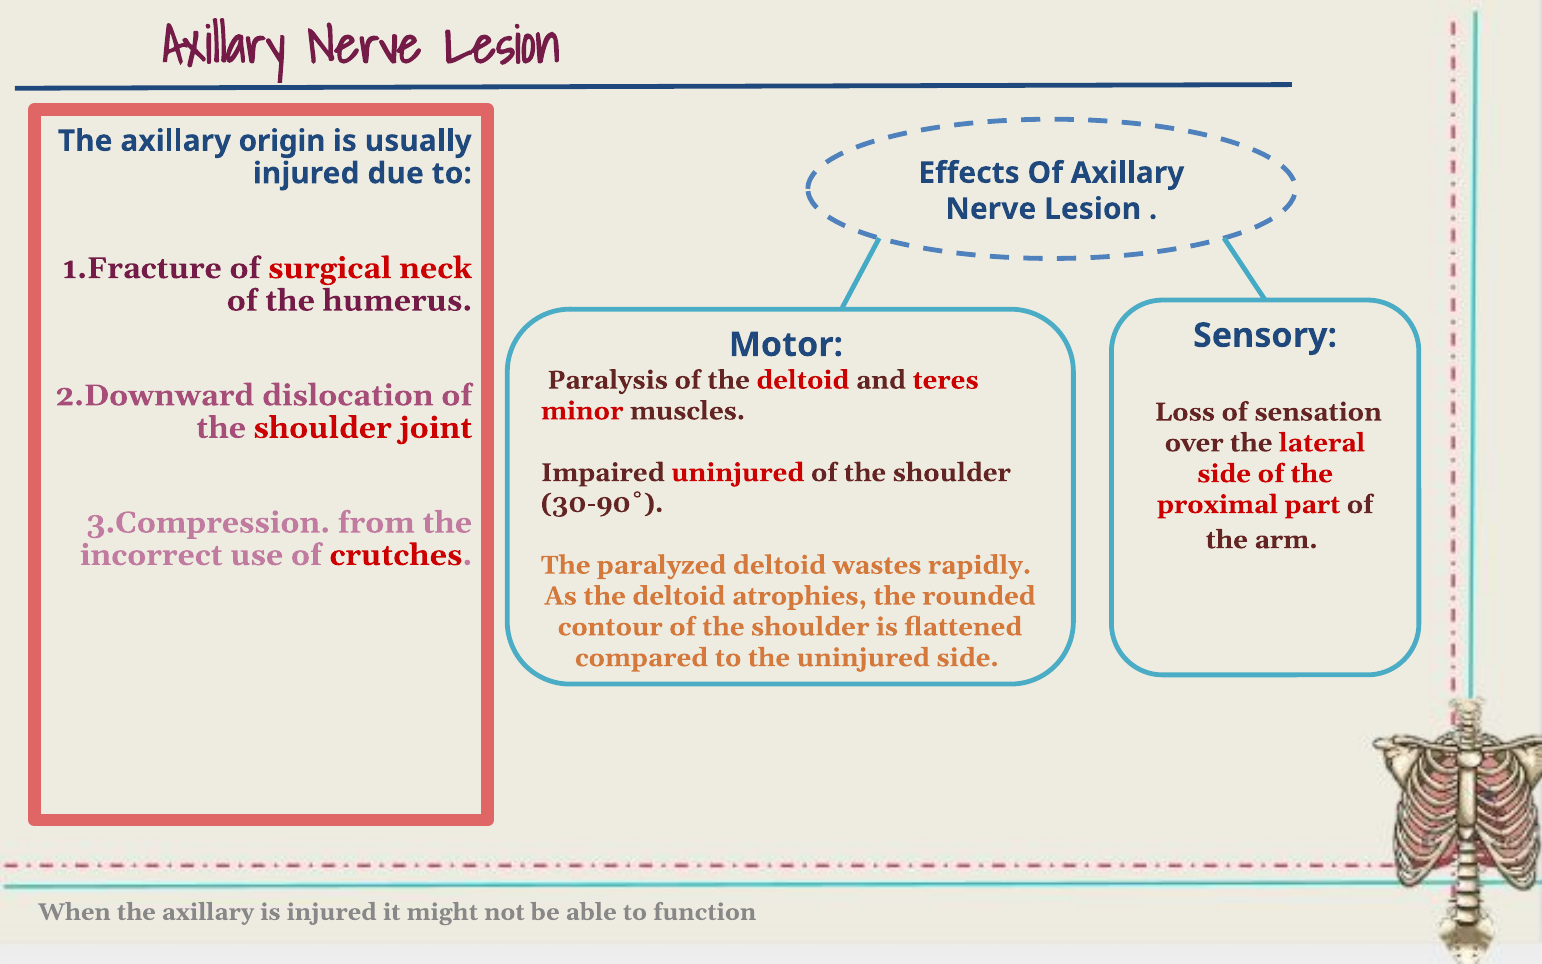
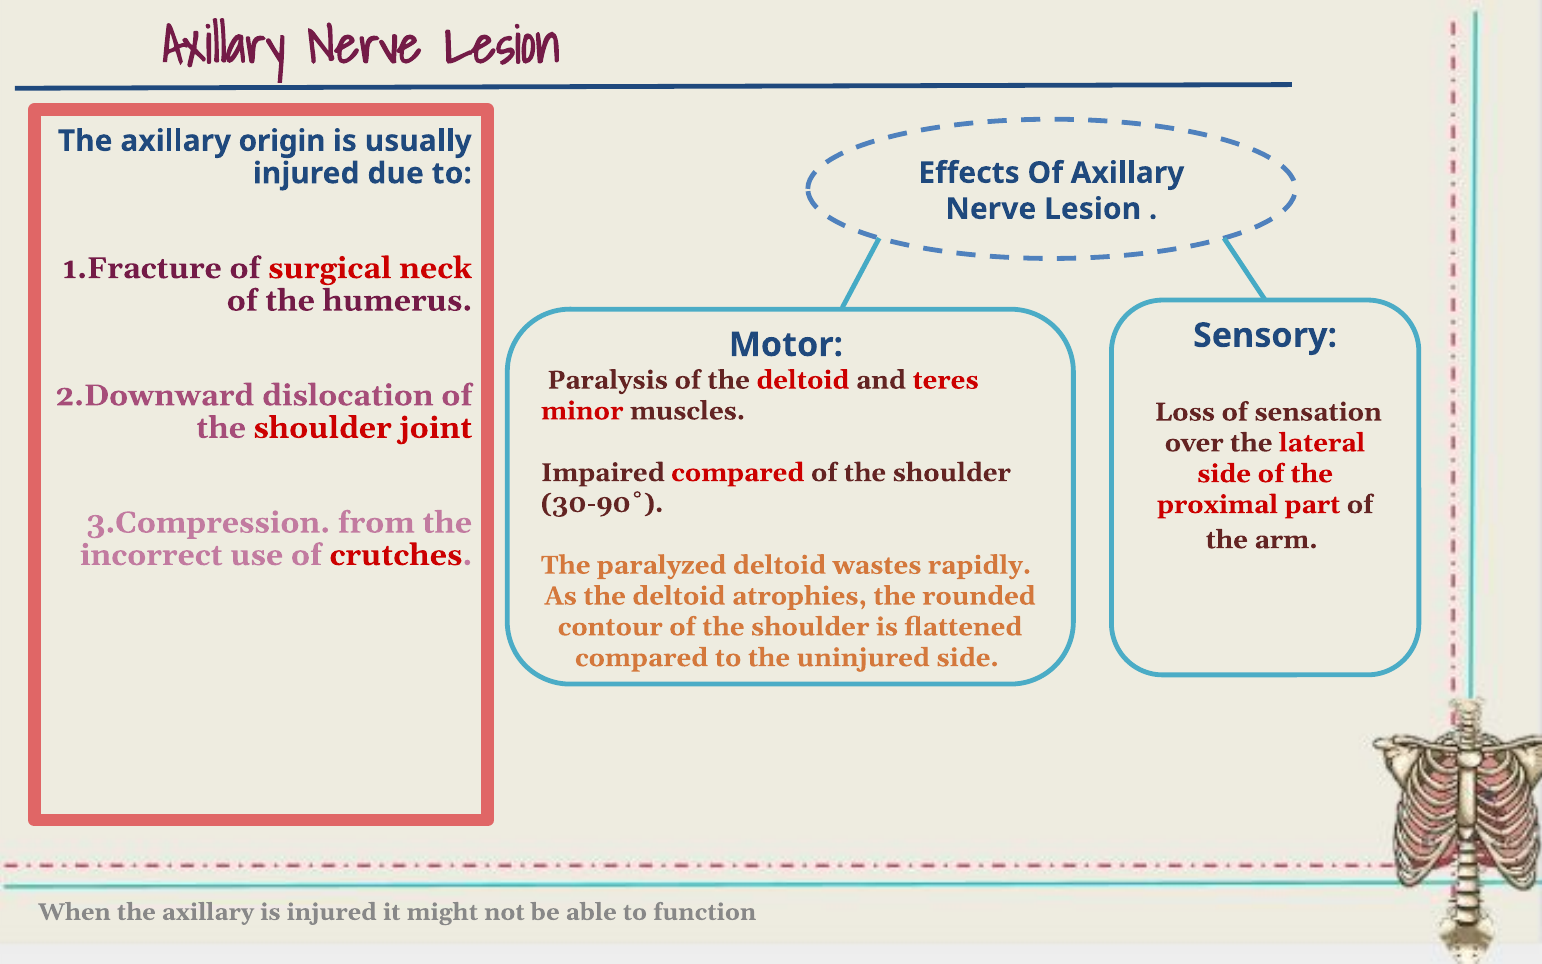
Impaired uninjured: uninjured -> compared
